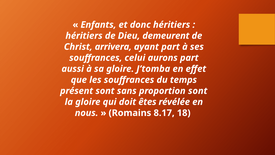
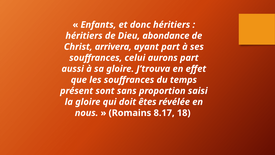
demeurent: demeurent -> abondance
J’tomba: J’tomba -> J’trouva
proportion sont: sont -> saisi
